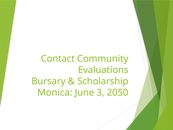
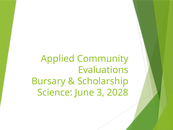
Contact: Contact -> Applied
Monica: Monica -> Science
2050: 2050 -> 2028
